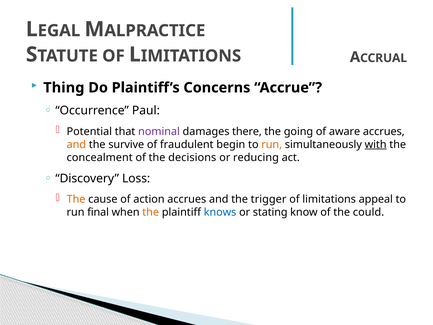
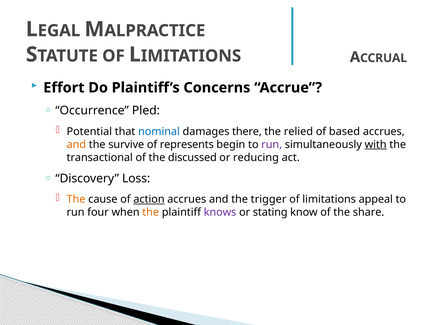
Thing: Thing -> Effort
Paul: Paul -> Pled
nominal colour: purple -> blue
going: going -> relied
aware: aware -> based
fraudulent: fraudulent -> represents
run at (272, 144) colour: orange -> purple
concealment: concealment -> transactional
decisions: decisions -> discussed
action underline: none -> present
final: final -> four
knows colour: blue -> purple
could: could -> share
